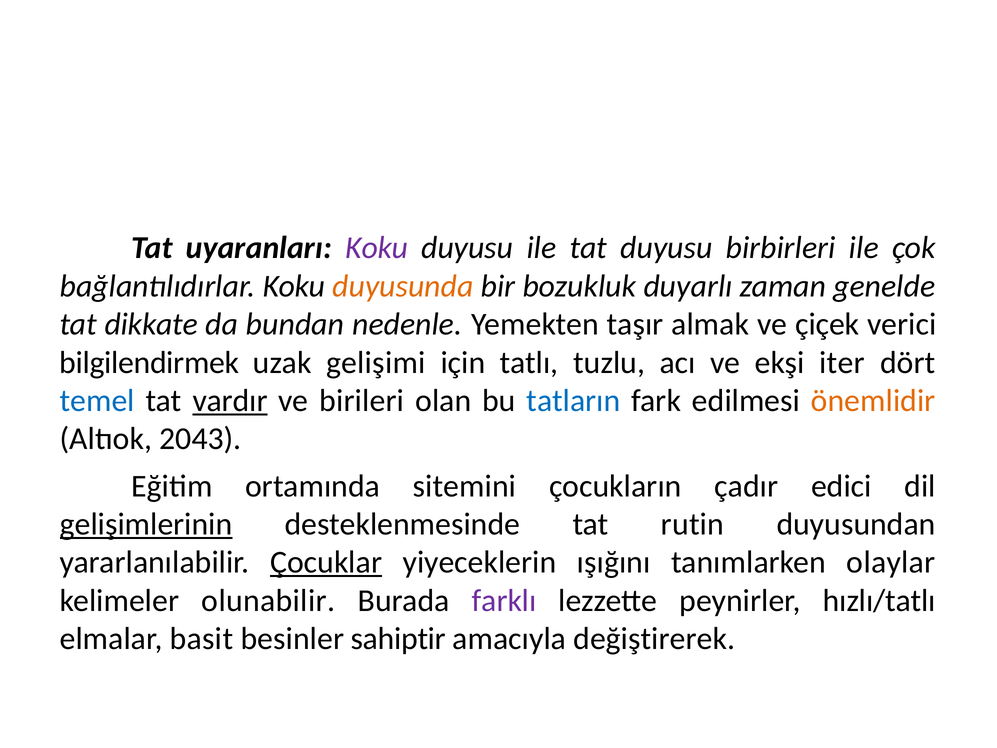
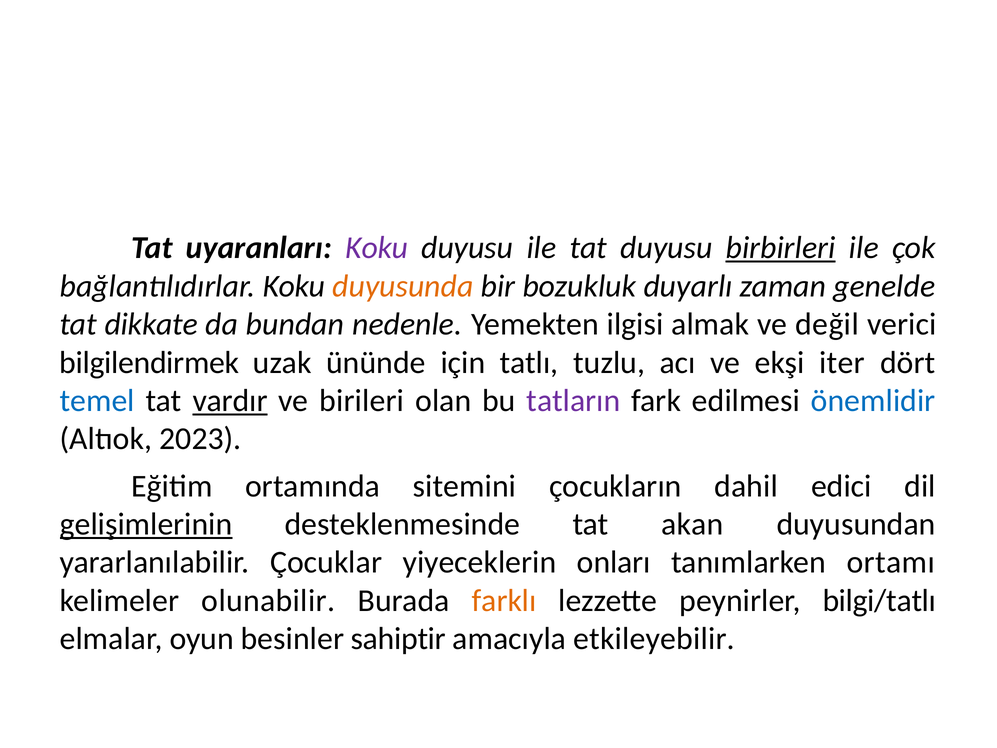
birbirleri underline: none -> present
taşır: taşır -> ilgisi
çiçek: çiçek -> değil
gelişimi: gelişimi -> ününde
tatların colour: blue -> purple
önemlidir colour: orange -> blue
2043: 2043 -> 2023
çadır: çadır -> dahil
rutin: rutin -> akan
Çocuklar underline: present -> none
ışığını: ışığını -> onları
olaylar: olaylar -> ortamı
farklı colour: purple -> orange
hızlı/tatlı: hızlı/tatlı -> bilgi/tatlı
basit: basit -> oyun
değiştirerek: değiştirerek -> etkileyebilir
